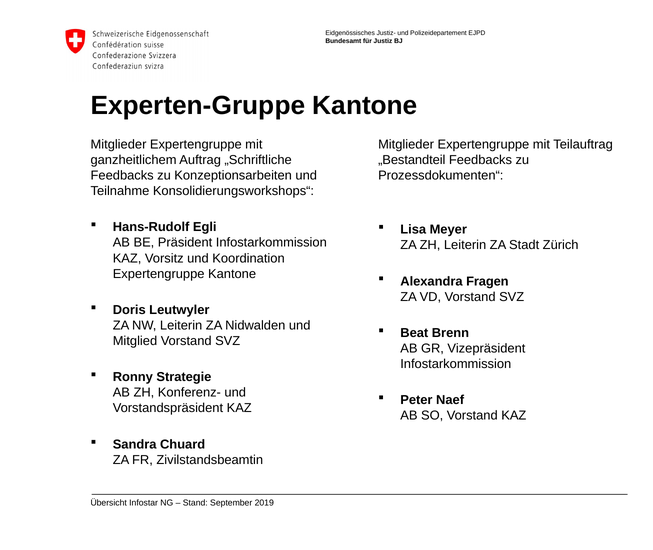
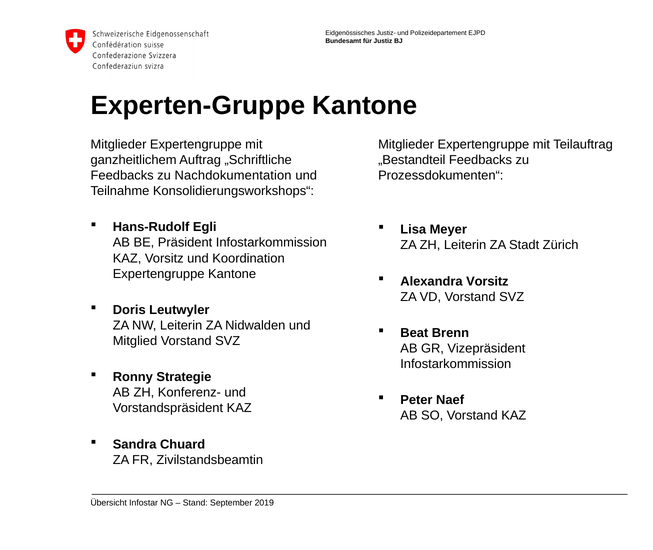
Konzeptionsarbeiten: Konzeptionsarbeiten -> Nachdokumentation
Alexandra Fragen: Fragen -> Vorsitz
